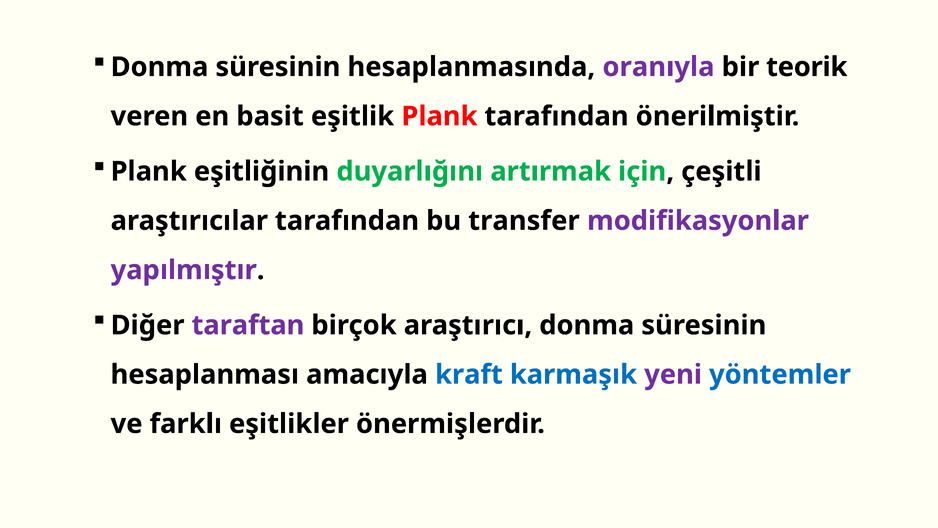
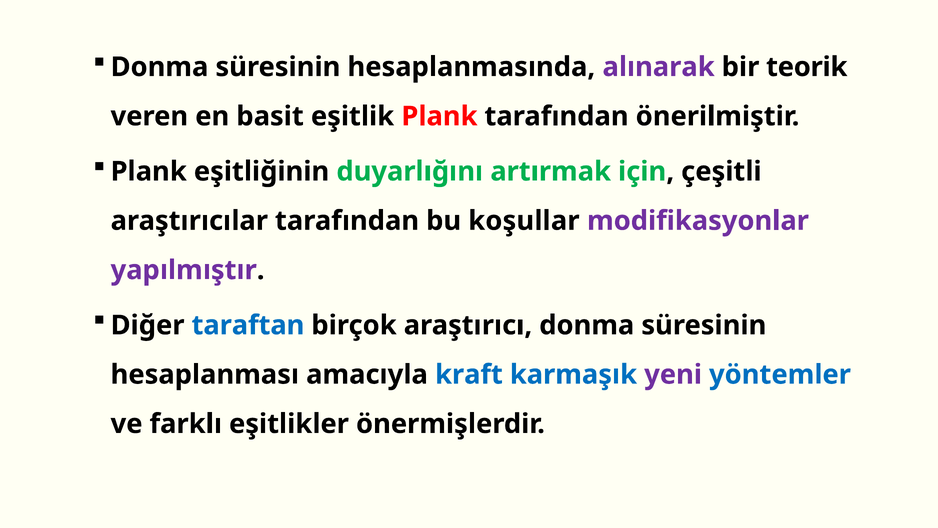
oranıyla: oranıyla -> alınarak
transfer: transfer -> koşullar
taraftan colour: purple -> blue
